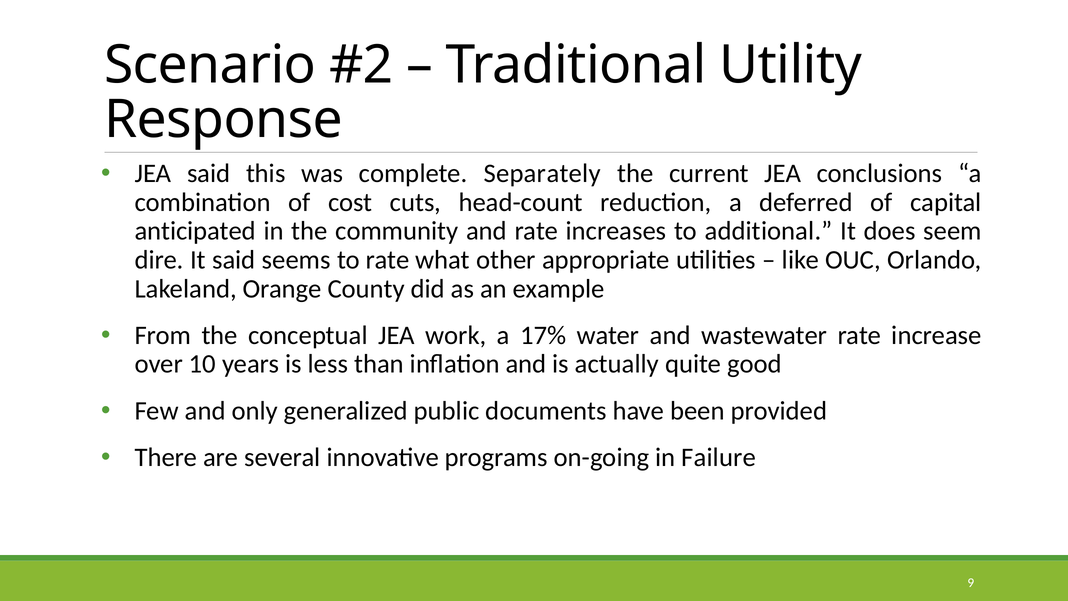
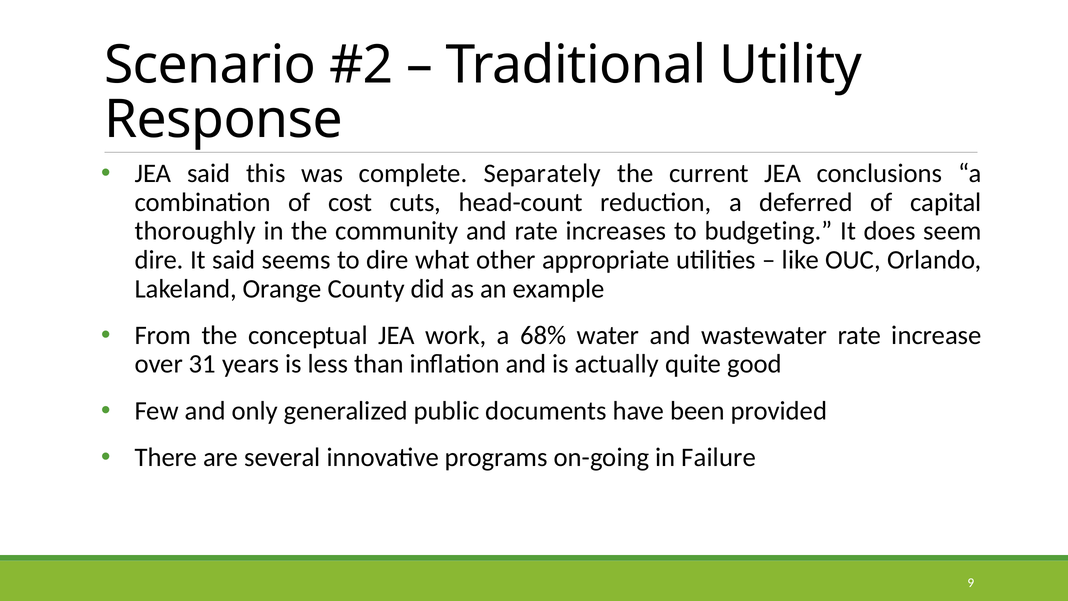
anticipated: anticipated -> thoroughly
additional: additional -> budgeting
to rate: rate -> dire
17%: 17% -> 68%
10: 10 -> 31
